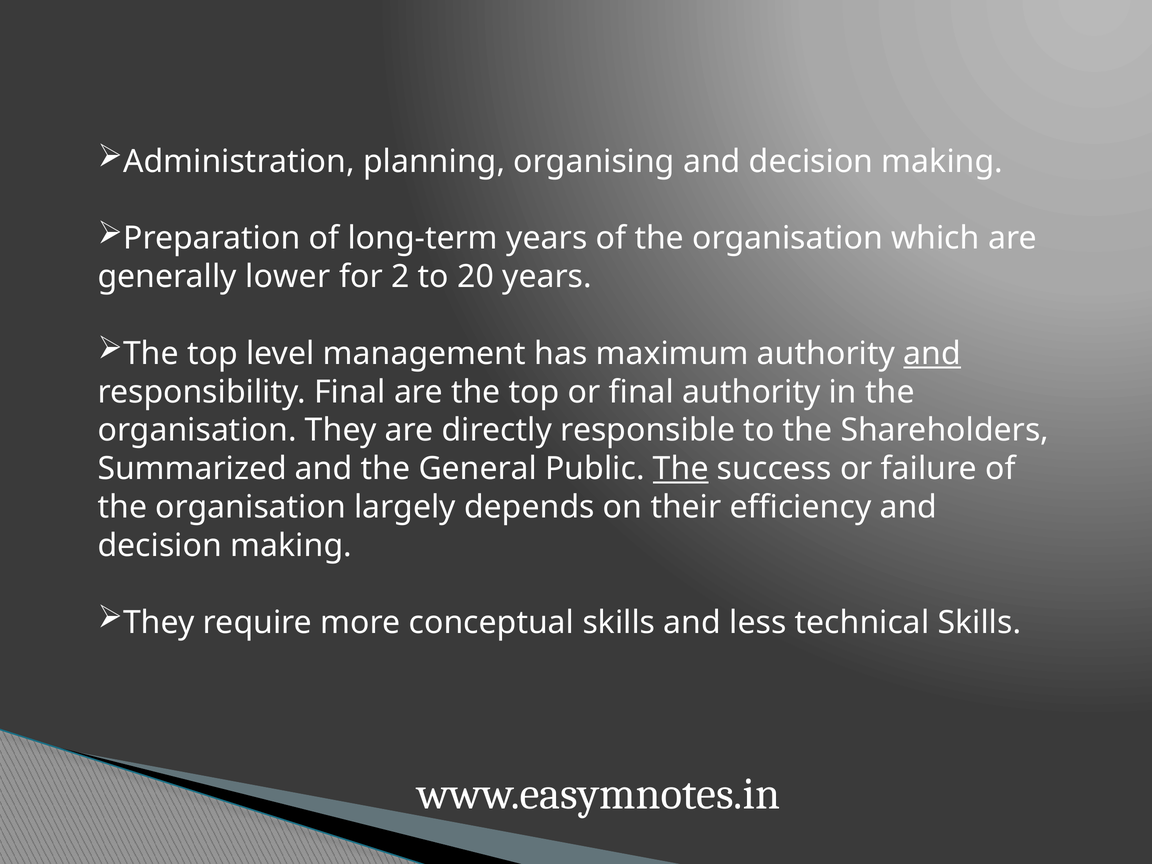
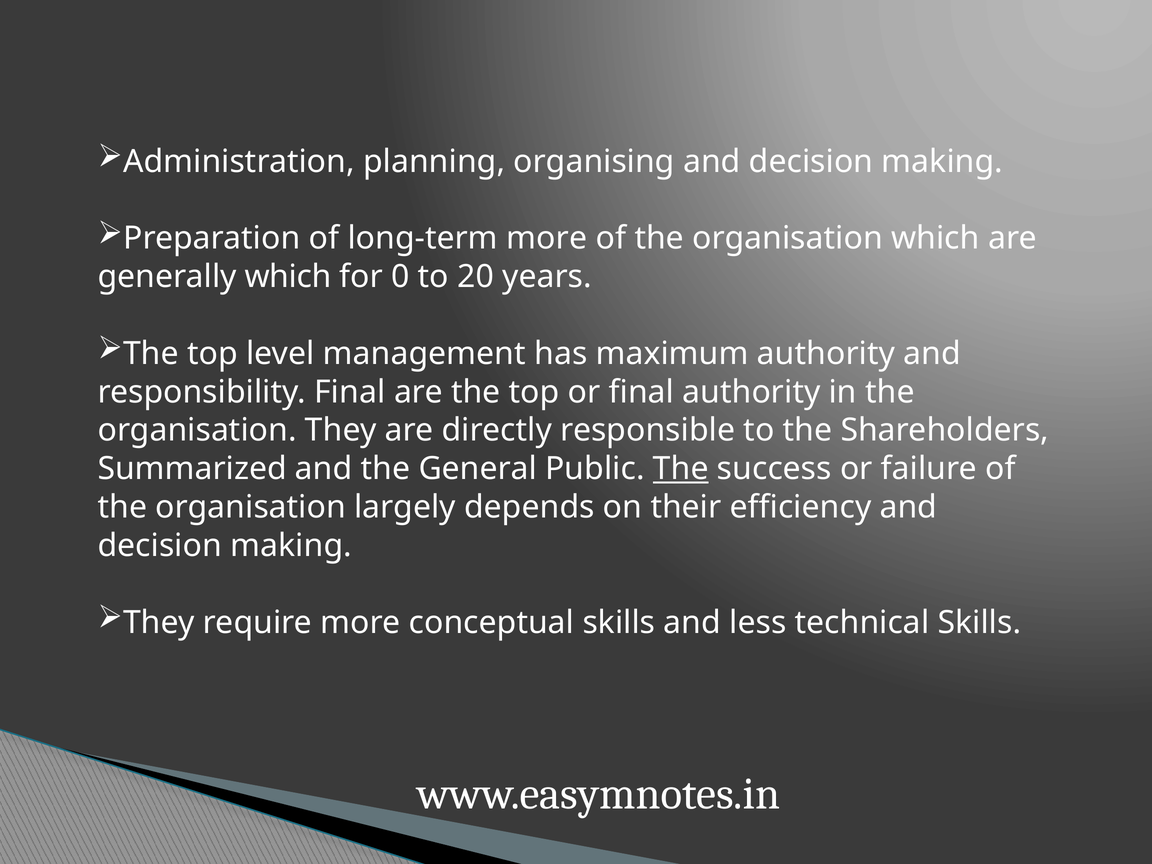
long-term years: years -> more
generally lower: lower -> which
2: 2 -> 0
and at (932, 354) underline: present -> none
